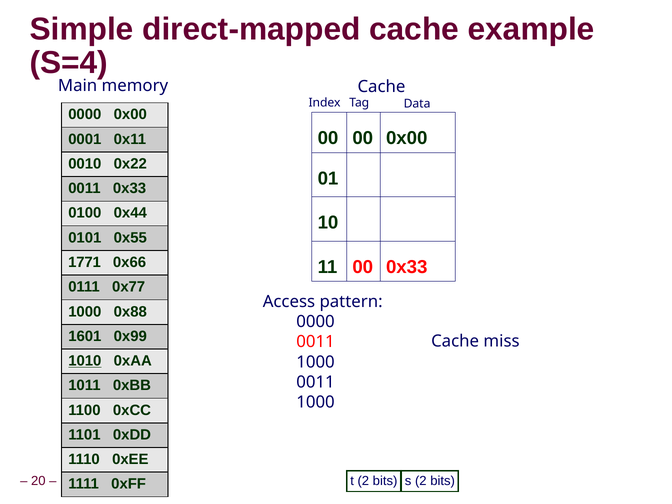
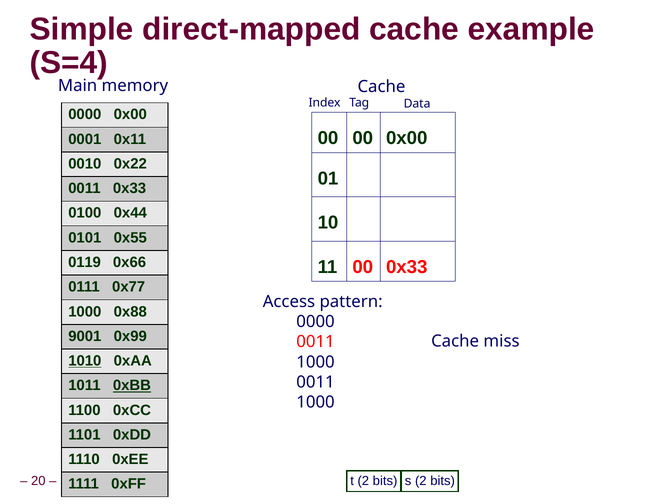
1771: 1771 -> 0119
1601: 1601 -> 9001
0xBB underline: none -> present
